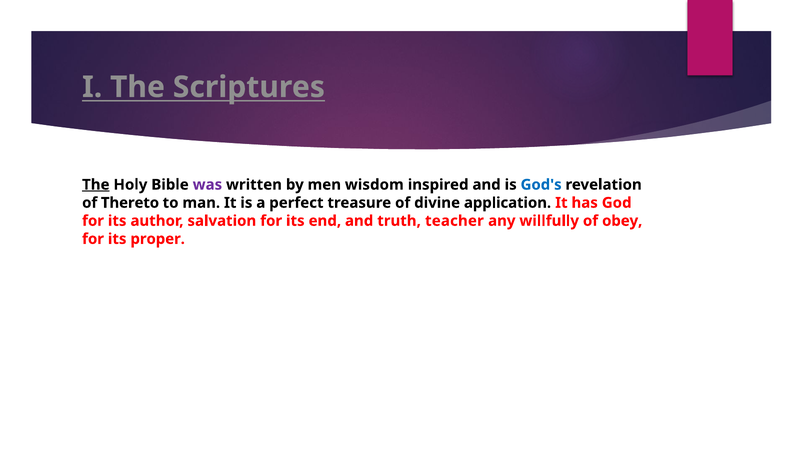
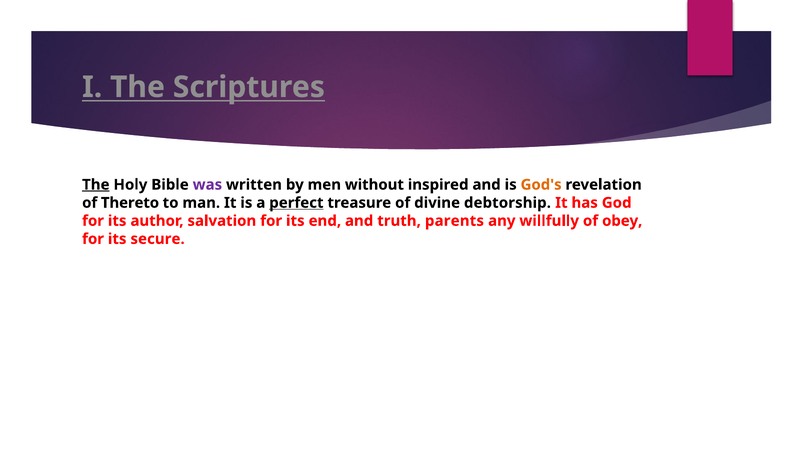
wisdom: wisdom -> without
God's colour: blue -> orange
perfect underline: none -> present
application: application -> debtorship
teacher: teacher -> parents
proper: proper -> secure
